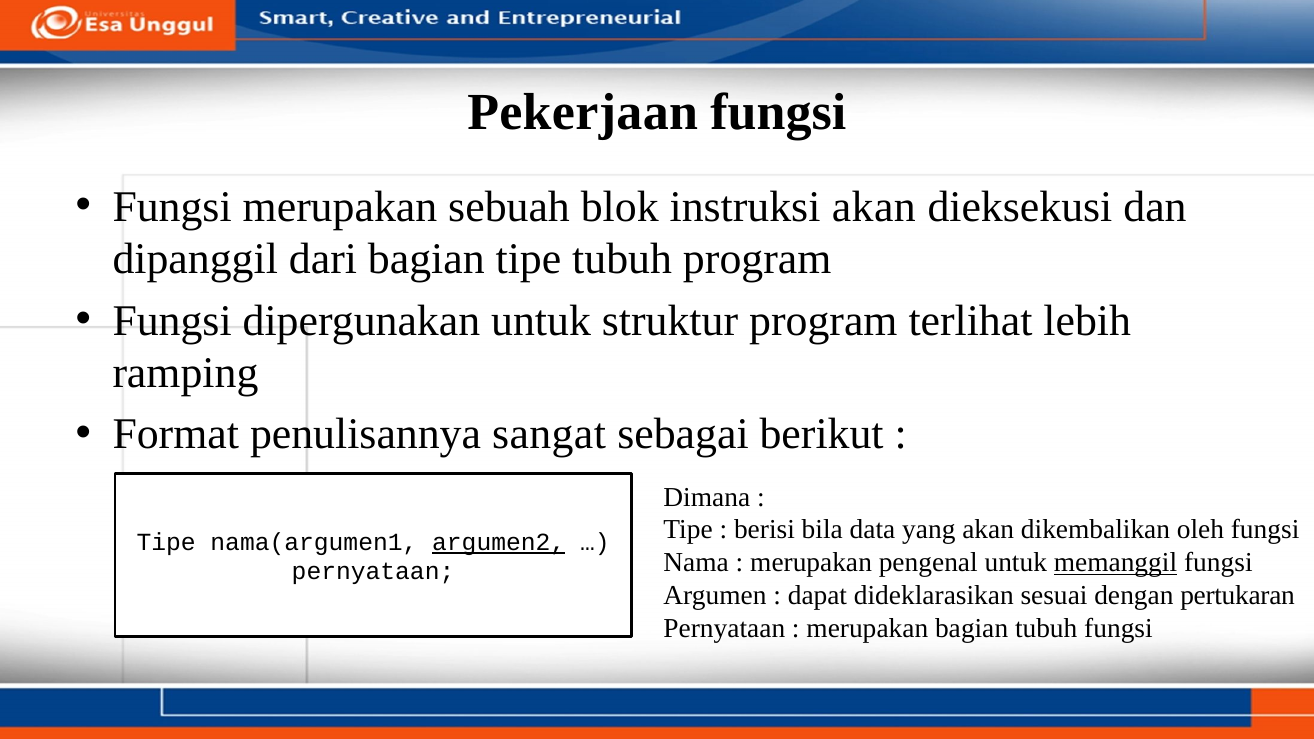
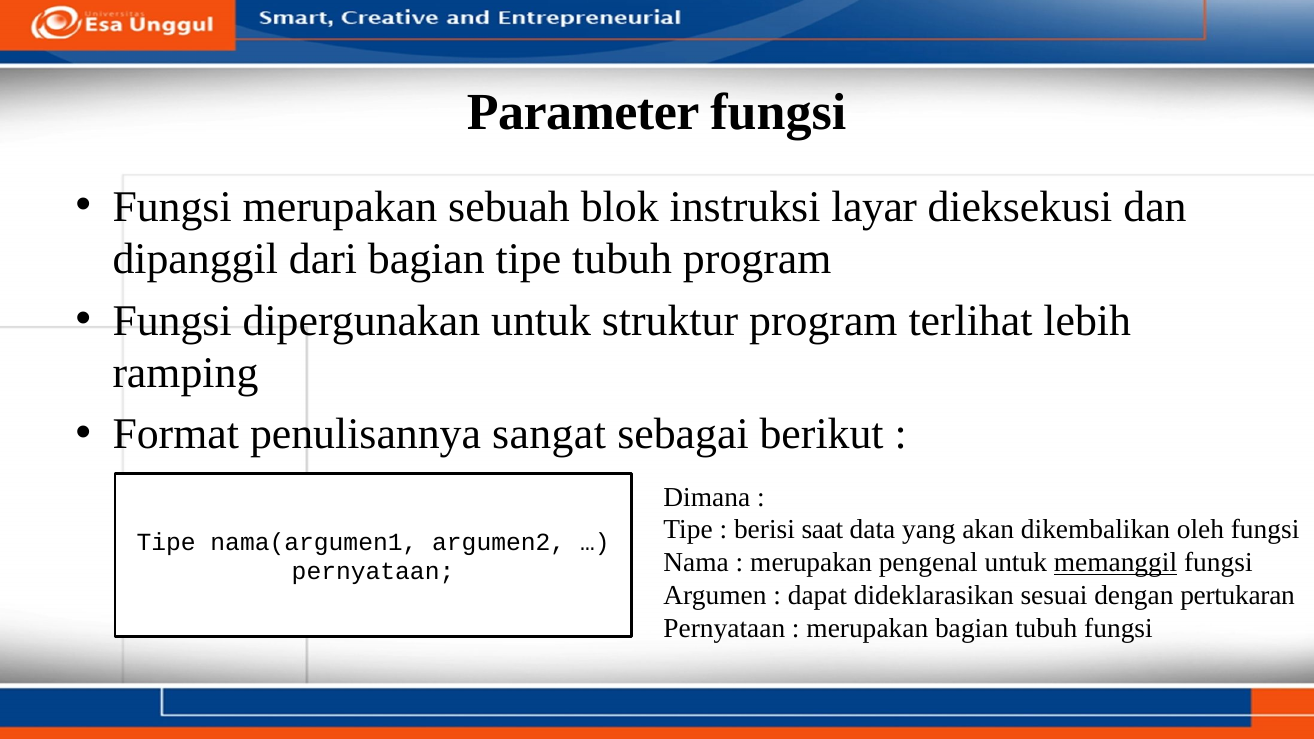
Pekerjaan: Pekerjaan -> Parameter
instruksi akan: akan -> layar
bila: bila -> saat
argumen2 underline: present -> none
